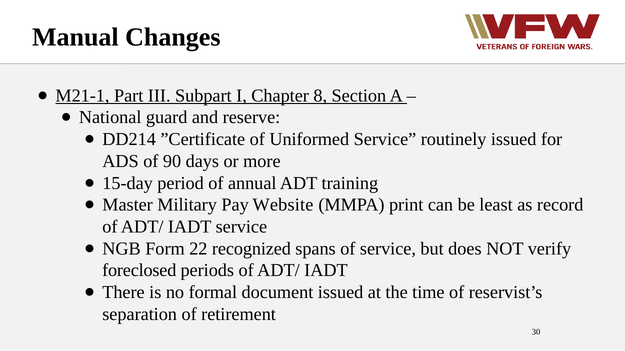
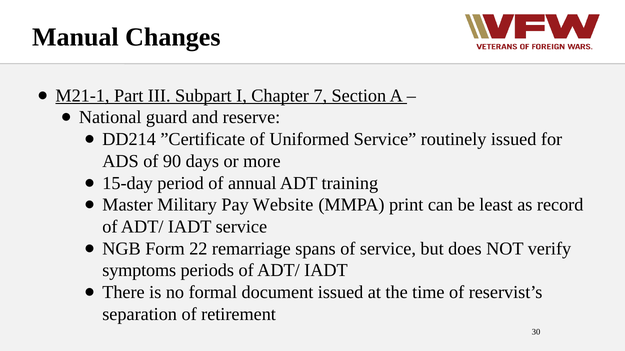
8: 8 -> 7
recognized: recognized -> remarriage
foreclosed: foreclosed -> symptoms
